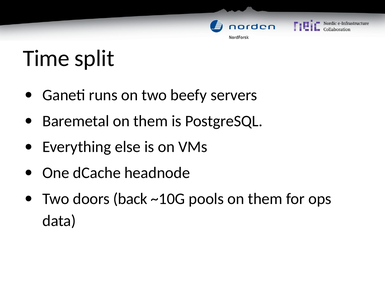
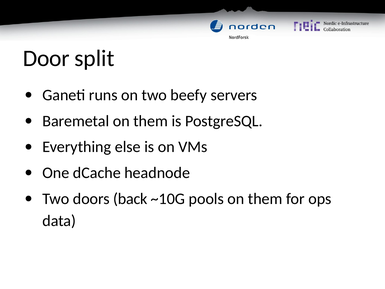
Time: Time -> Door
